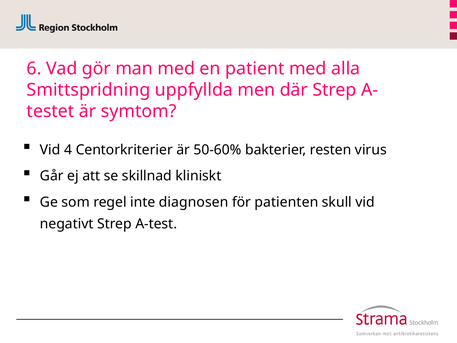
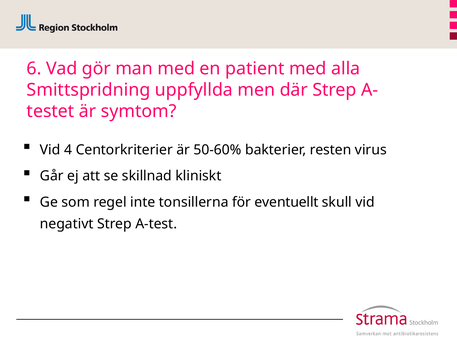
diagnosen: diagnosen -> tonsillerna
patienten: patienten -> eventuellt
